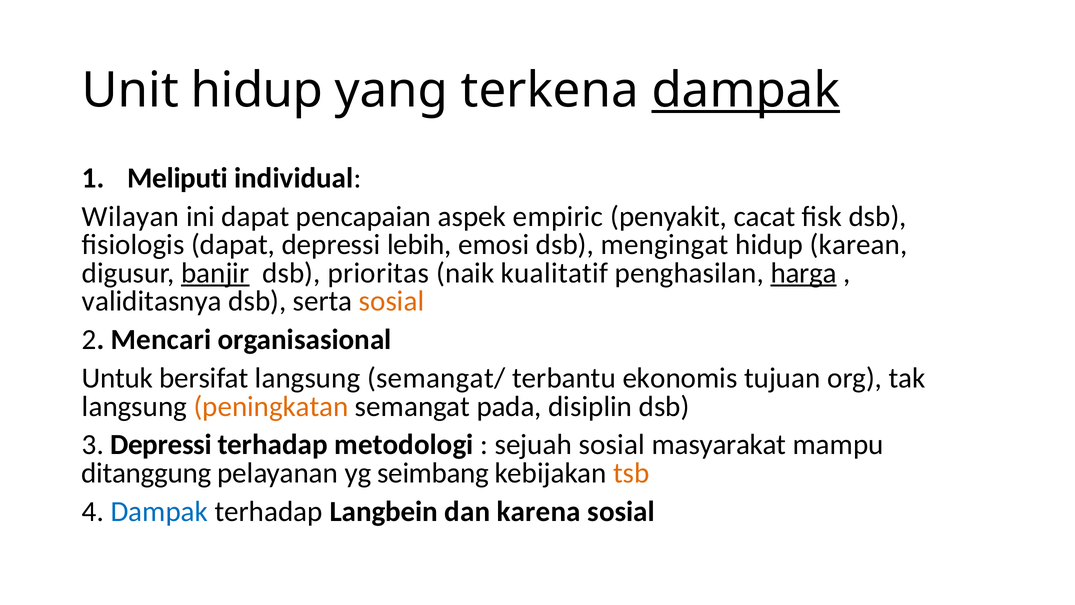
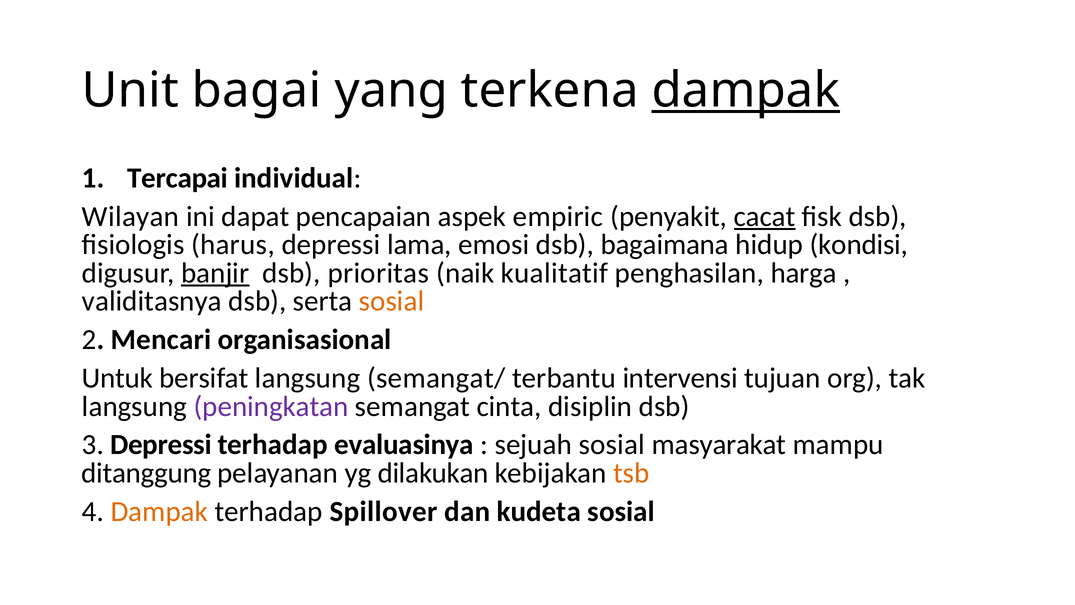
Unit hidup: hidup -> bagai
Meliputi: Meliputi -> Tercapai
cacat underline: none -> present
fisiologis dapat: dapat -> harus
lebih: lebih -> lama
mengingat: mengingat -> bagaimana
karean: karean -> kondisi
harga underline: present -> none
ekonomis: ekonomis -> intervensi
peningkatan colour: orange -> purple
pada: pada -> cinta
metodologi: metodologi -> evaluasinya
seimbang: seimbang -> dilakukan
Dampak at (159, 511) colour: blue -> orange
Langbein: Langbein -> Spillover
karena: karena -> kudeta
